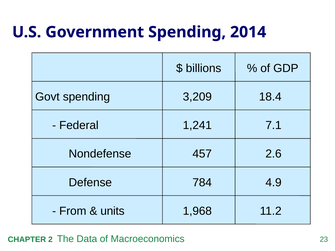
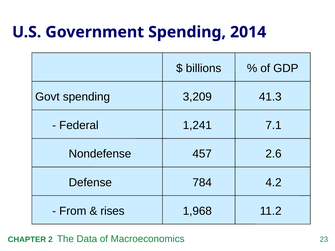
18.4: 18.4 -> 41.3
4.9: 4.9 -> 4.2
units: units -> rises
